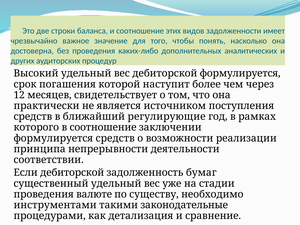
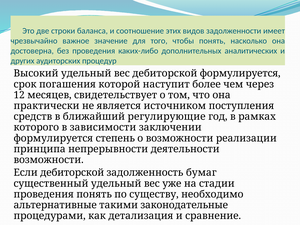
в соотношение: соотношение -> зависимости
формулируется средств: средств -> степень
соответствии at (49, 160): соответствии -> возможности
проведения валюте: валюте -> понять
инструментами: инструментами -> альтернативные
